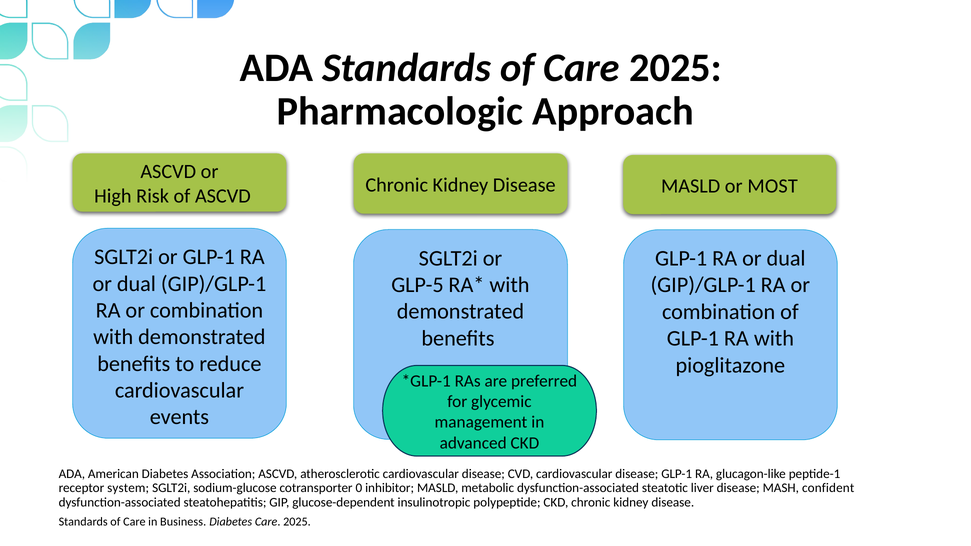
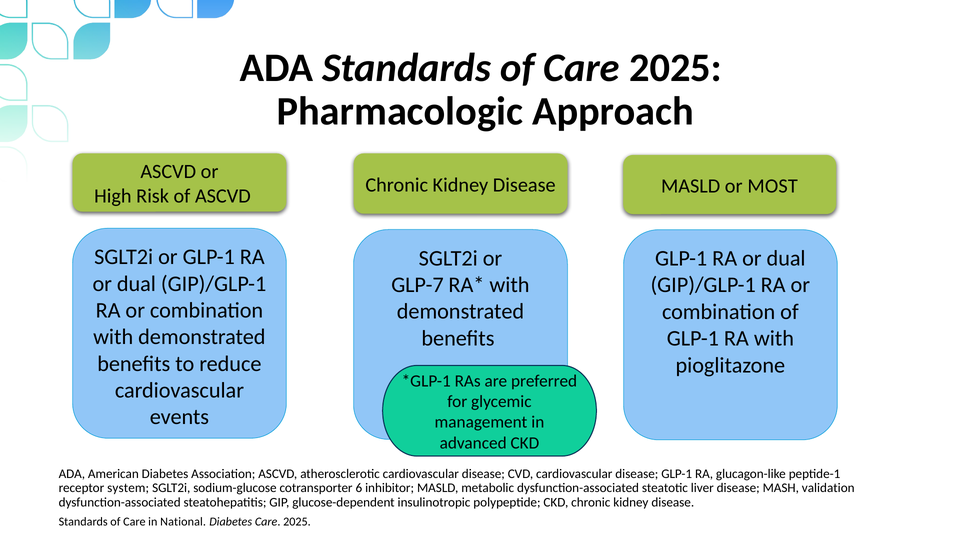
GLP-5: GLP-5 -> GLP-7
0: 0 -> 6
confident: confident -> validation
Business: Business -> National
